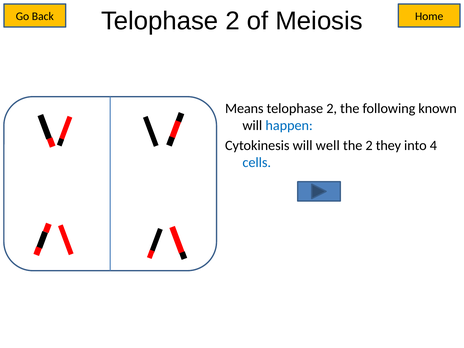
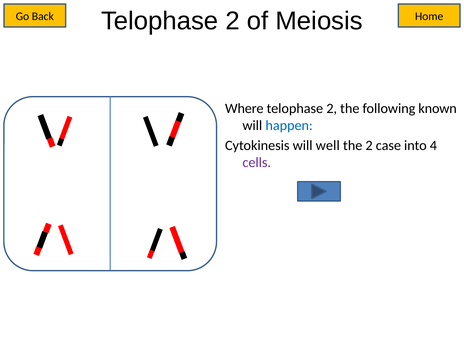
Means: Means -> Where
they: they -> case
cells colour: blue -> purple
